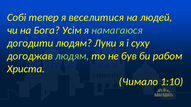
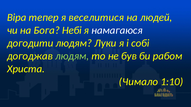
Собі: Собі -> Віра
Усім: Усім -> Небі
намагаюся colour: light green -> white
суху: суху -> собі
